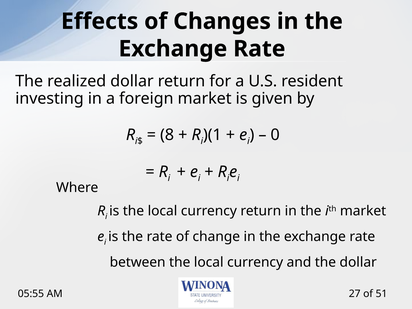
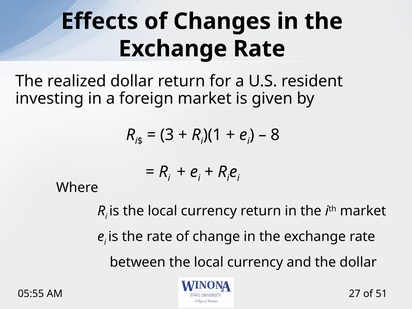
8: 8 -> 3
0: 0 -> 8
